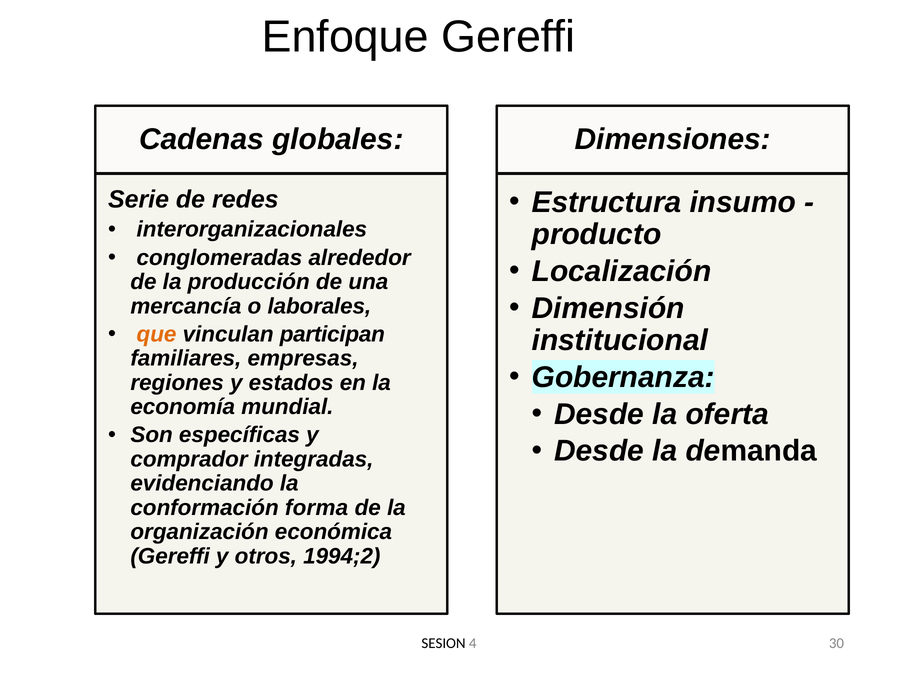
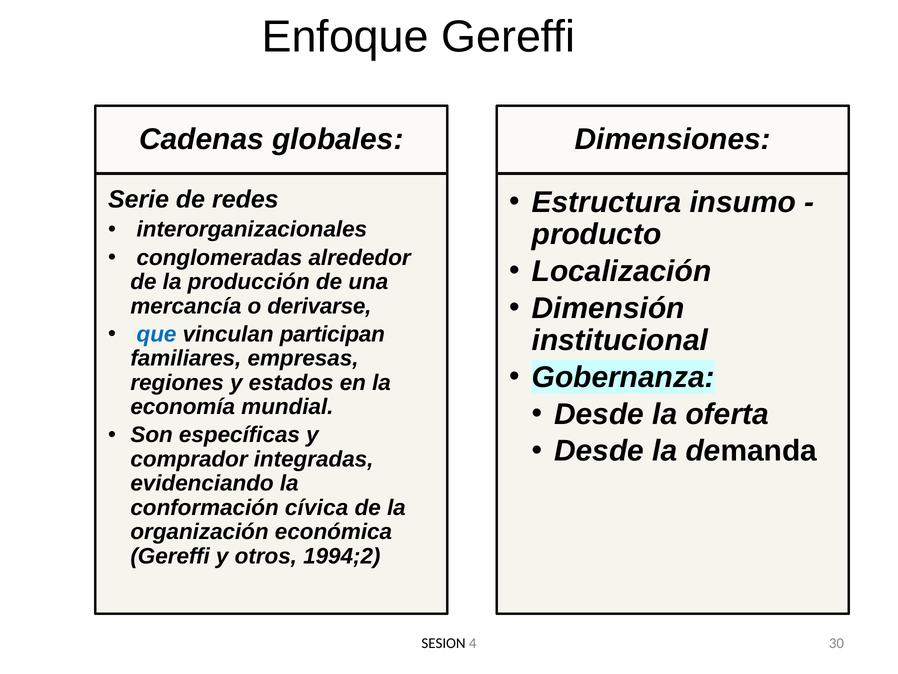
laborales: laborales -> derivarse
que colour: orange -> blue
forma: forma -> cívica
